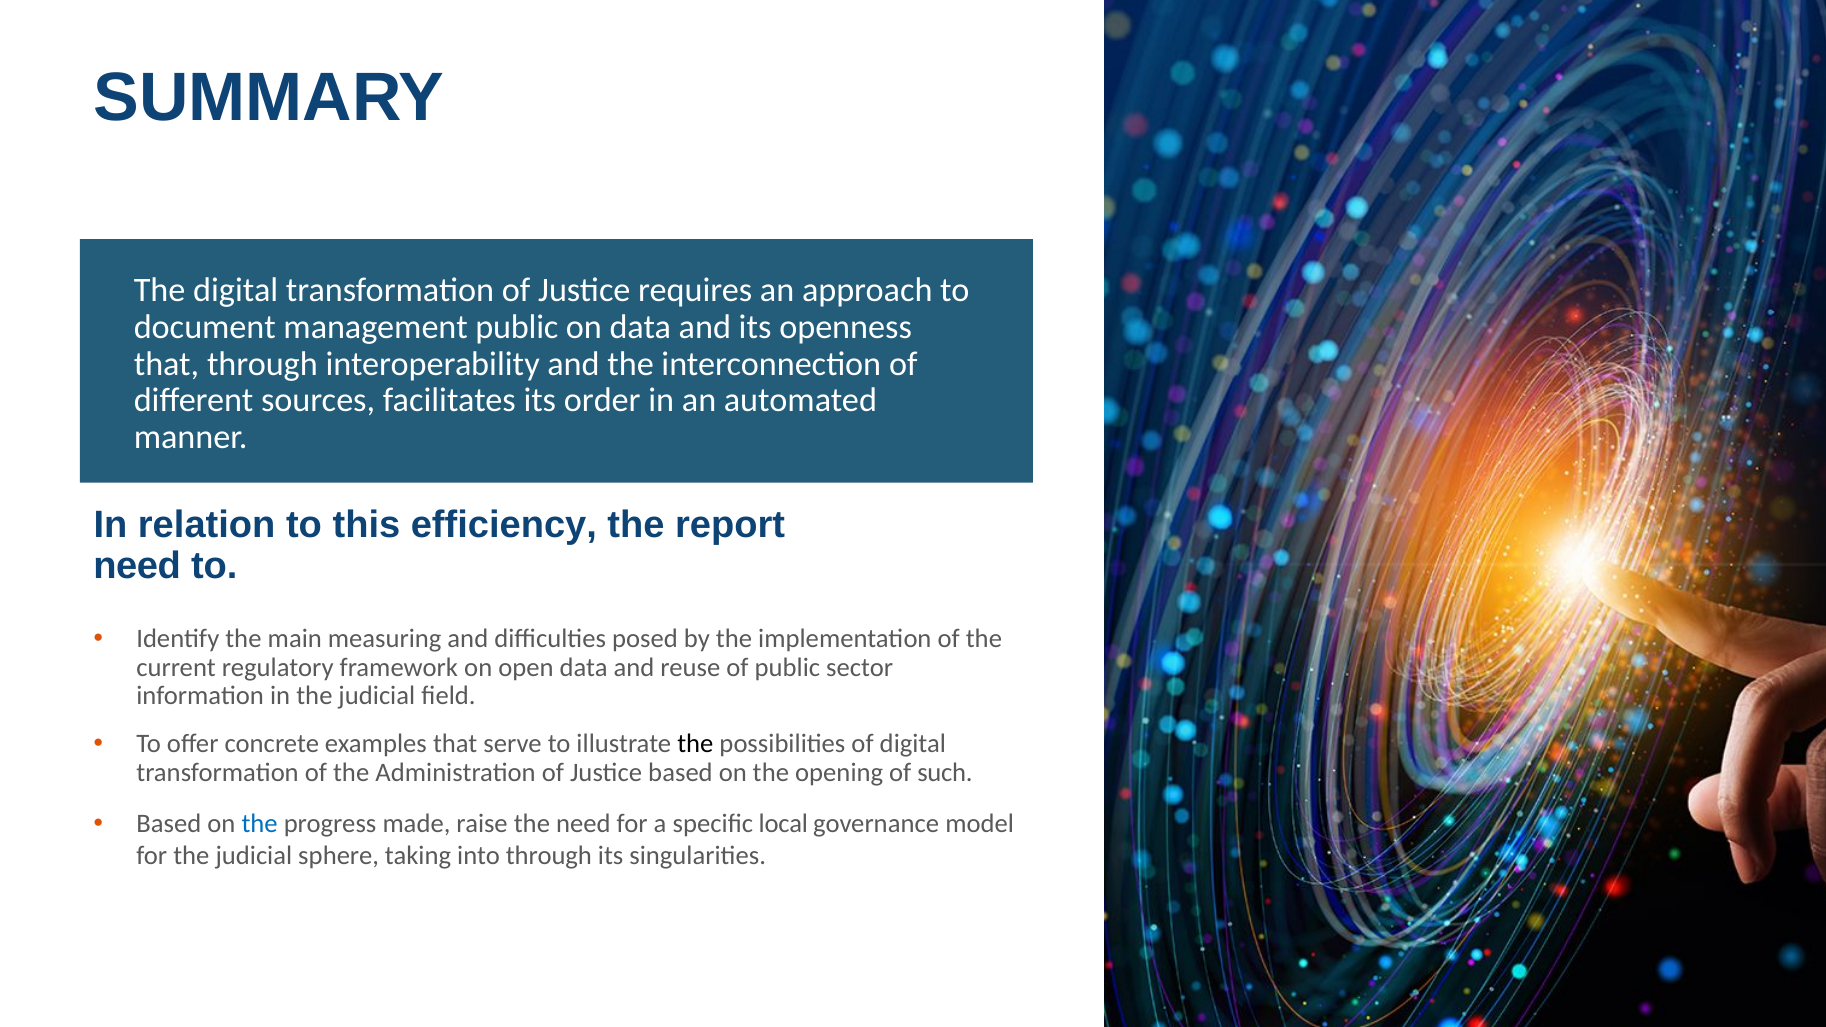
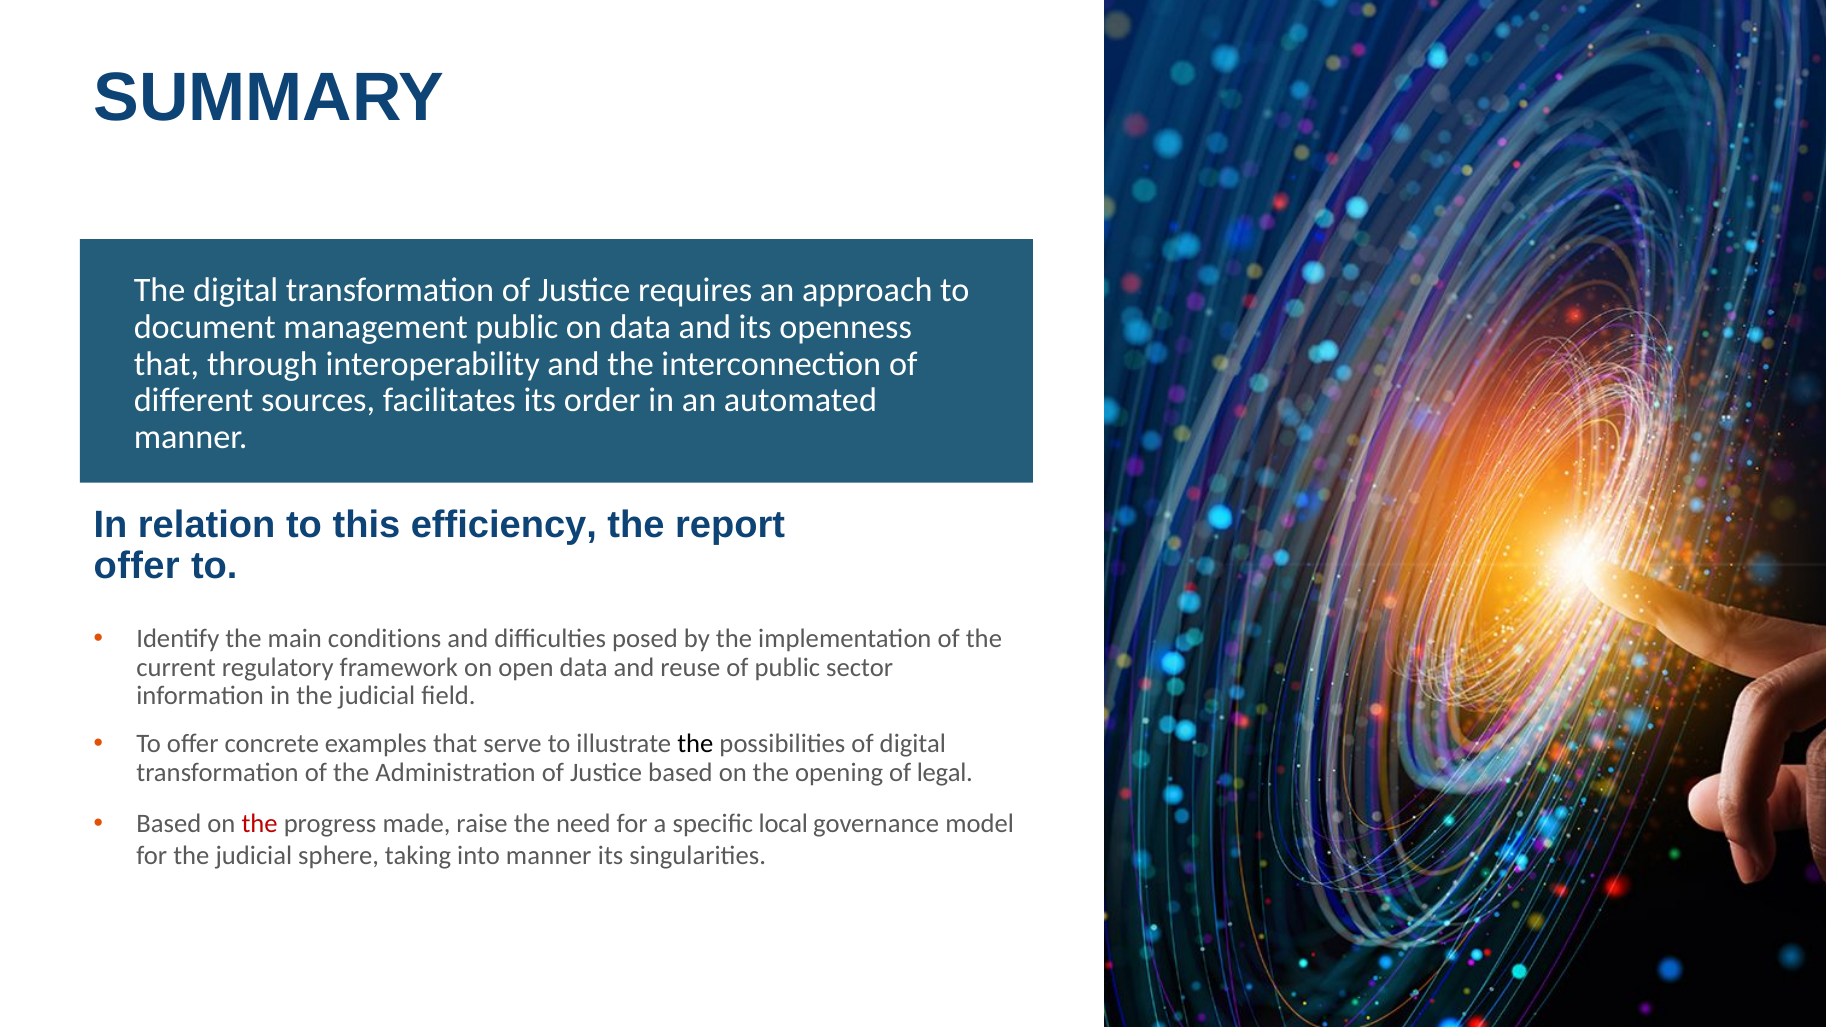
need at (137, 566): need -> offer
measuring: measuring -> conditions
such: such -> legal
the at (260, 824) colour: blue -> red
into through: through -> manner
